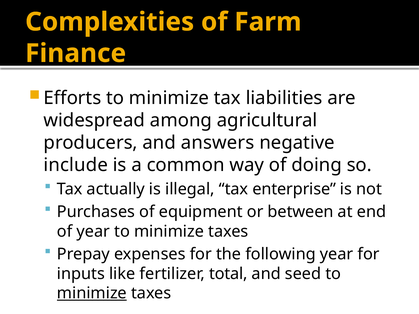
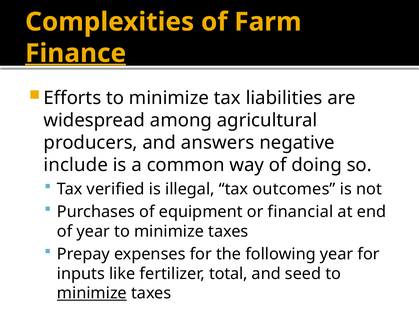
Finance underline: none -> present
actually: actually -> verified
enterprise: enterprise -> outcomes
between: between -> financial
